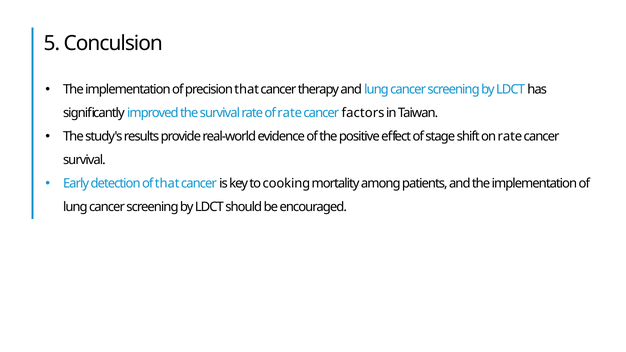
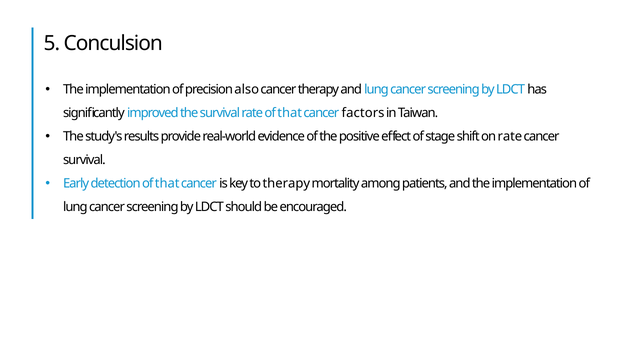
precision that: that -> also
rate of rate: rate -> that
to cooking: cooking -> therapy
